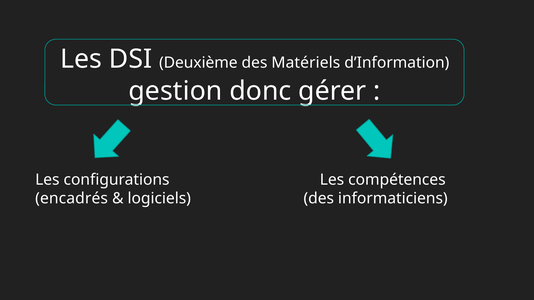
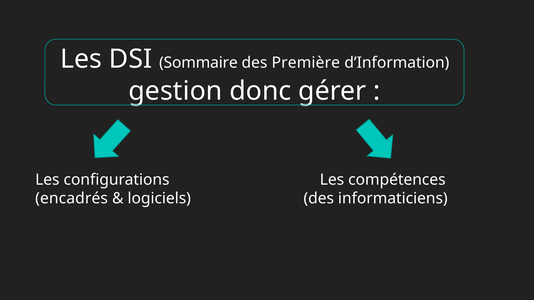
Deuxième: Deuxième -> Sommaire
Matériels: Matériels -> Première
